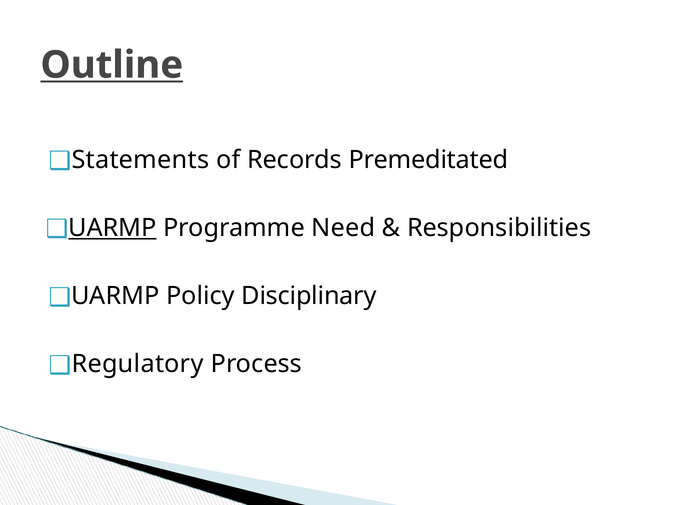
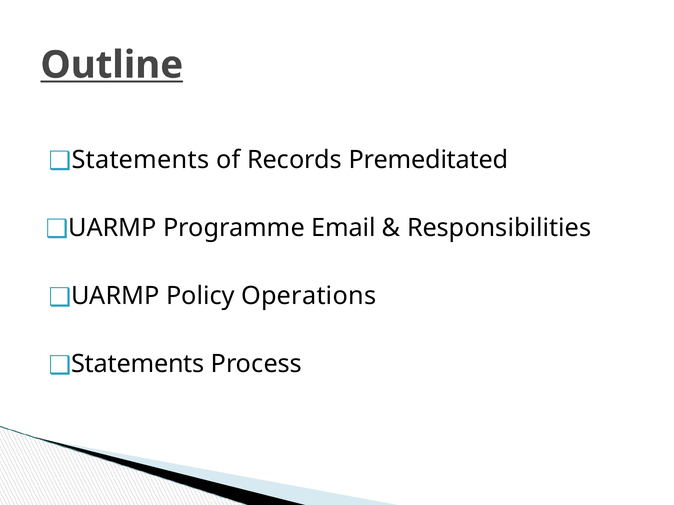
UARMP at (112, 228) underline: present -> none
Need: Need -> Email
Disciplinary: Disciplinary -> Operations
Regulatory at (138, 364): Regulatory -> Statements
